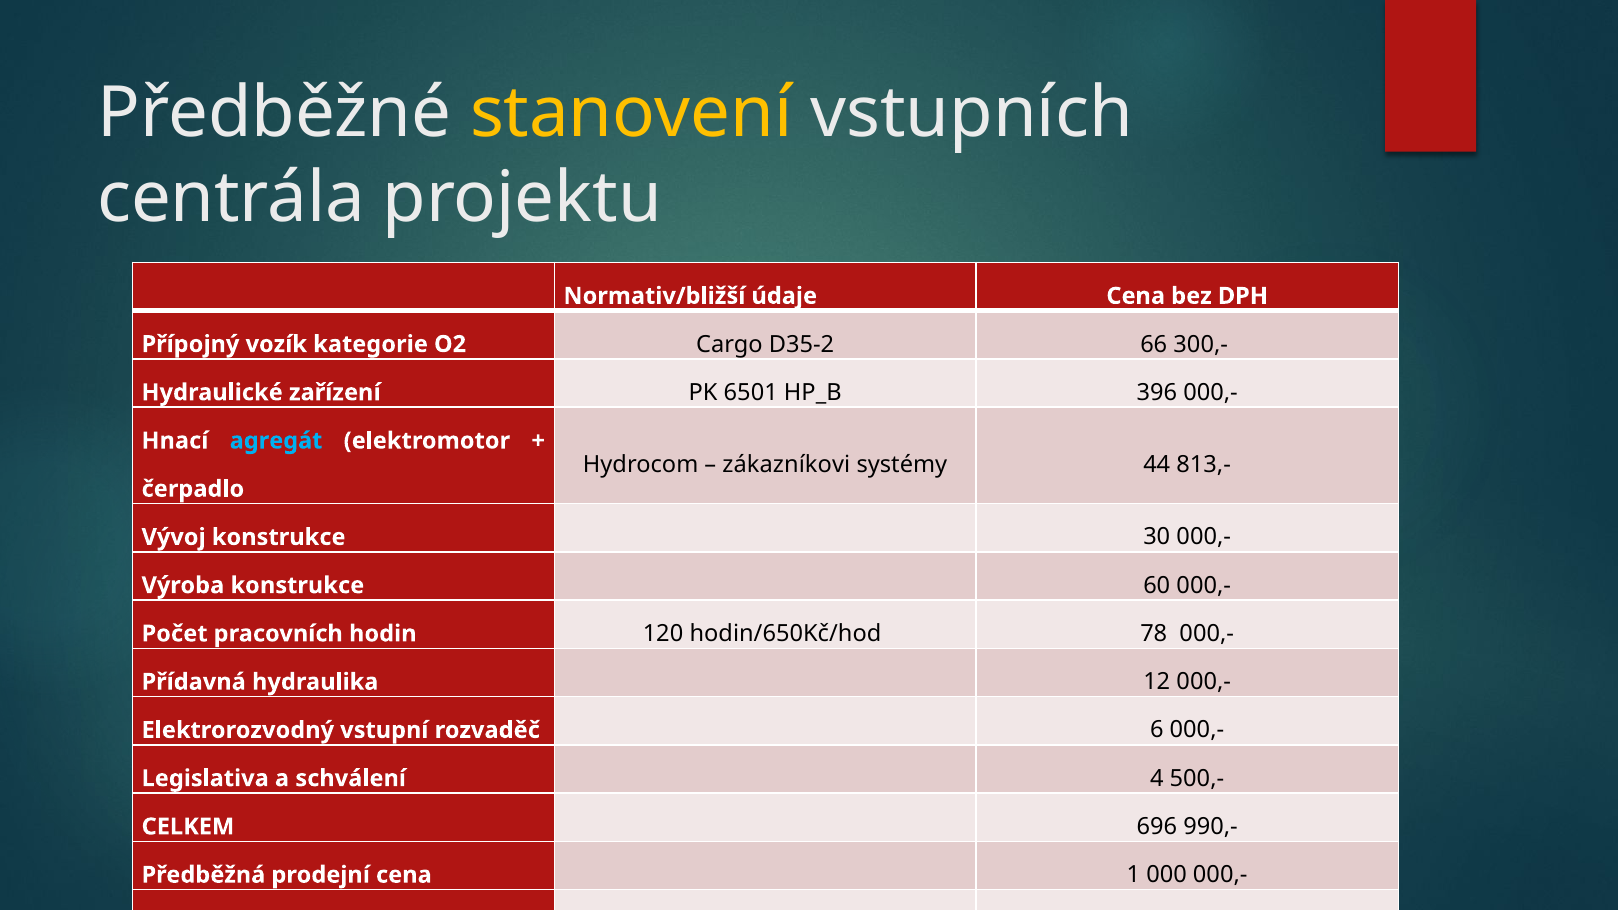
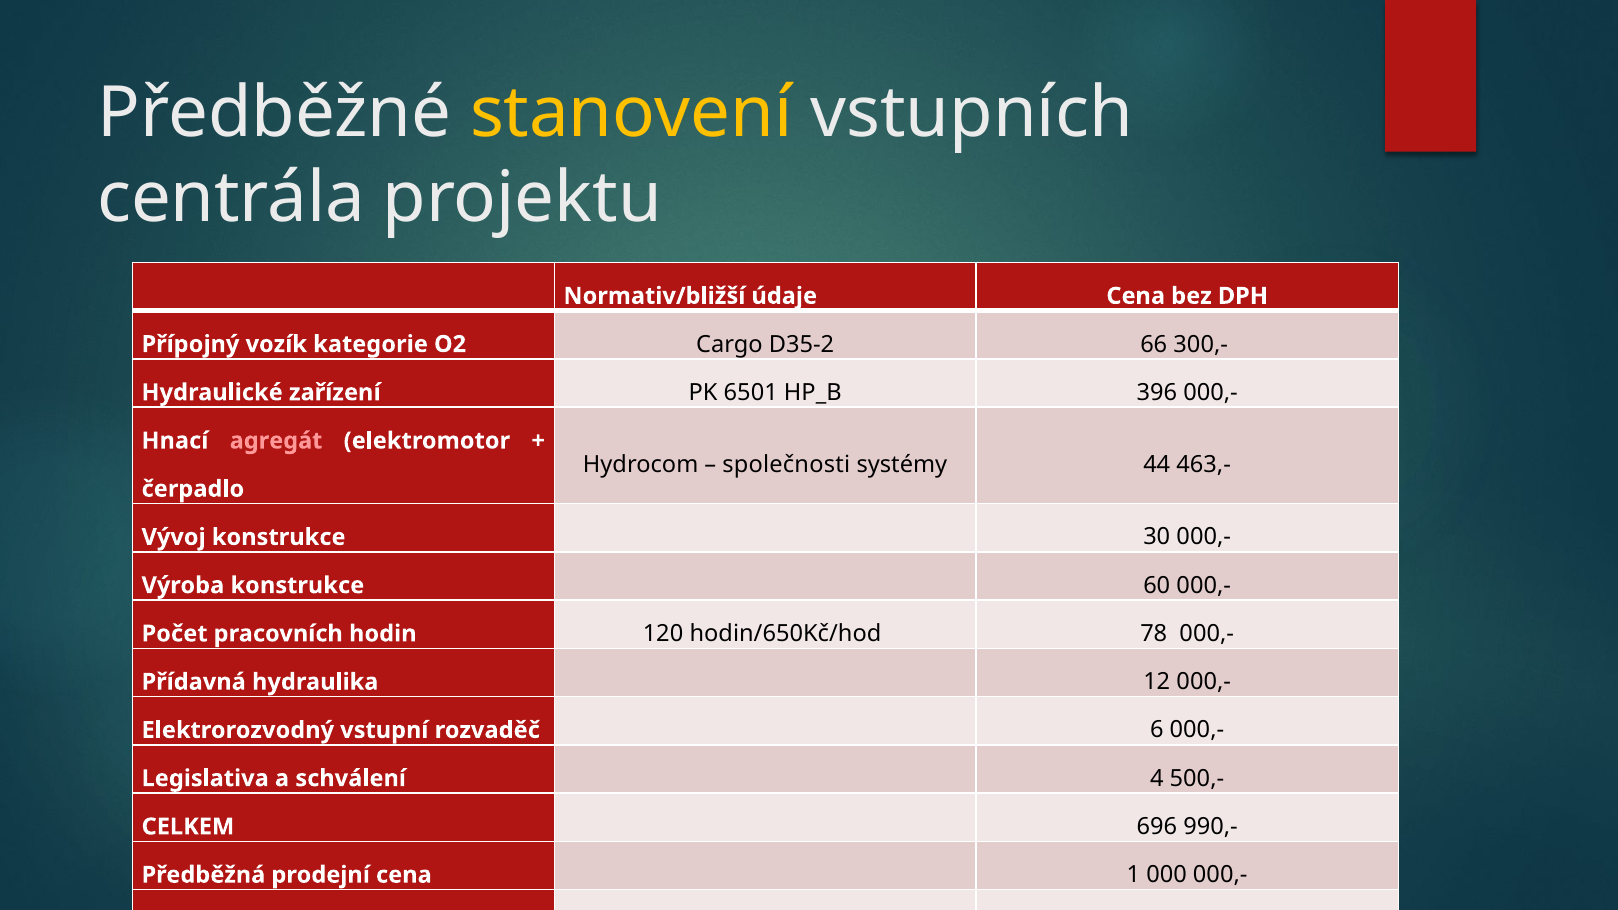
agregát colour: light blue -> pink
zákazníkovi: zákazníkovi -> společnosti
813,-: 813,- -> 463,-
